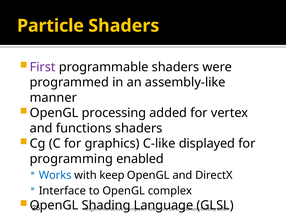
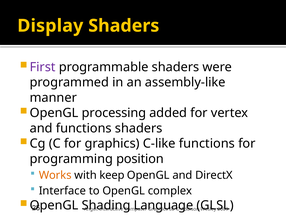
Particle: Particle -> Display
C-like displayed: displayed -> functions
enabled: enabled -> position
Works colour: blue -> orange
